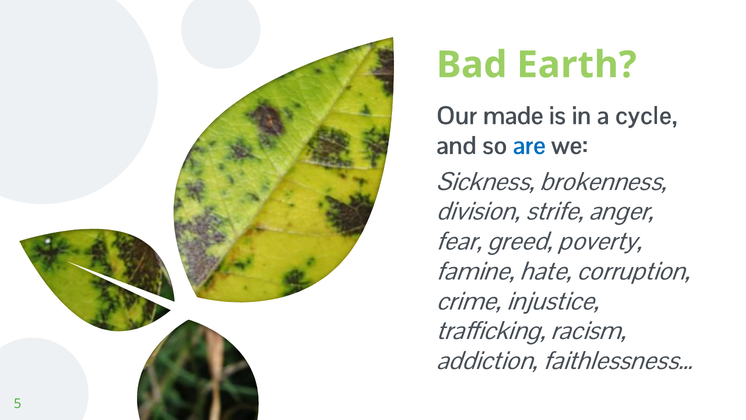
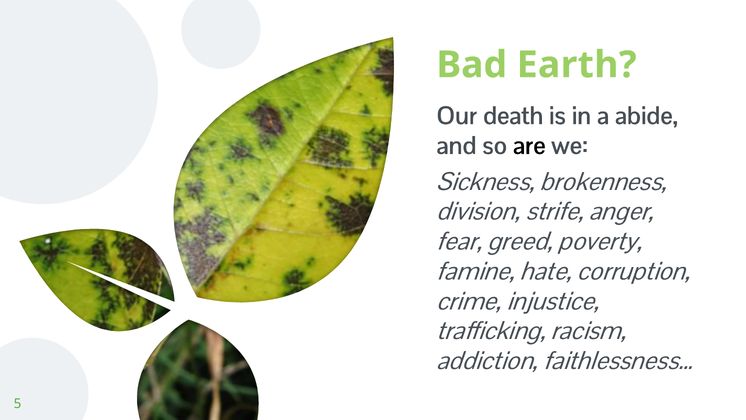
made: made -> death
cycle: cycle -> abide
are colour: blue -> black
